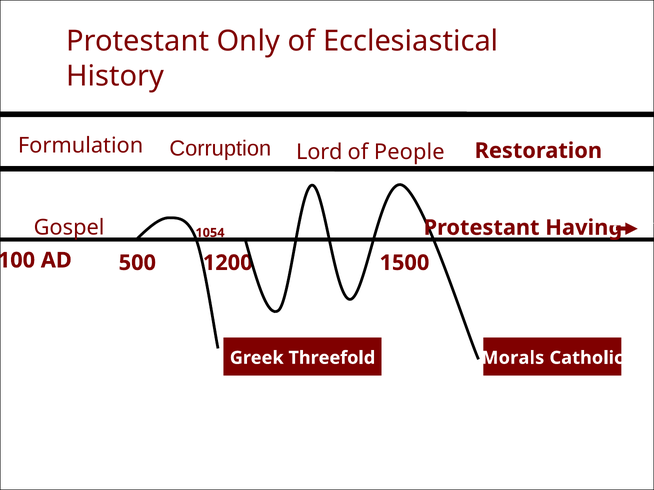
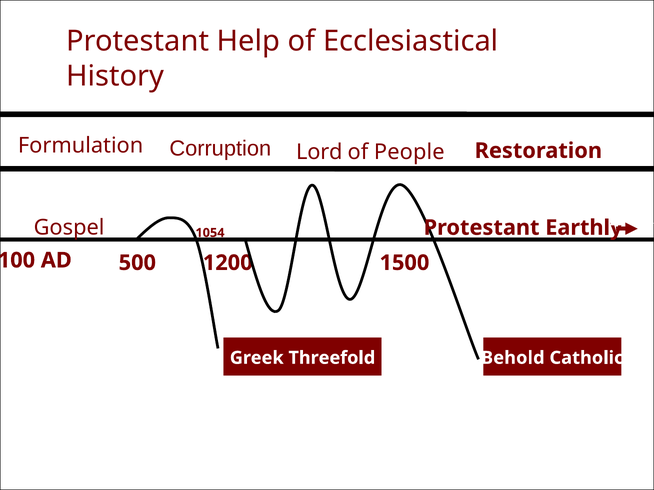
Only: Only -> Help
Having: Having -> Earthly
Morals: Morals -> Behold
